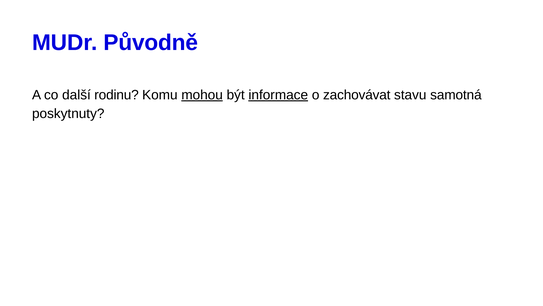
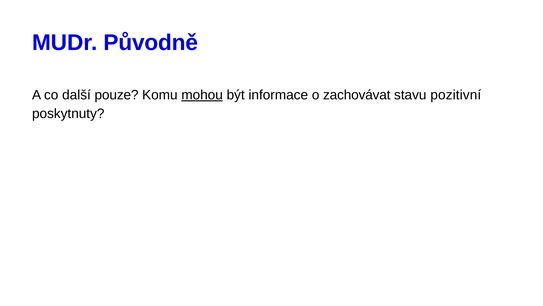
rodinu: rodinu -> pouze
informace underline: present -> none
samotná: samotná -> pozitivní
